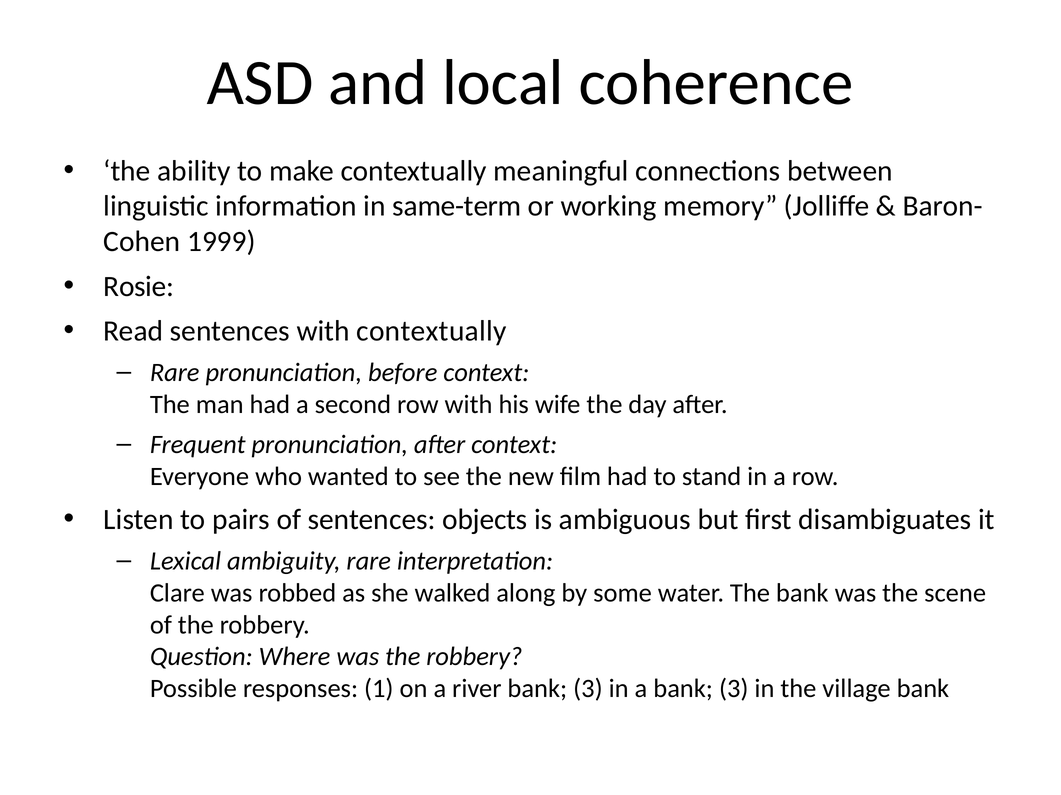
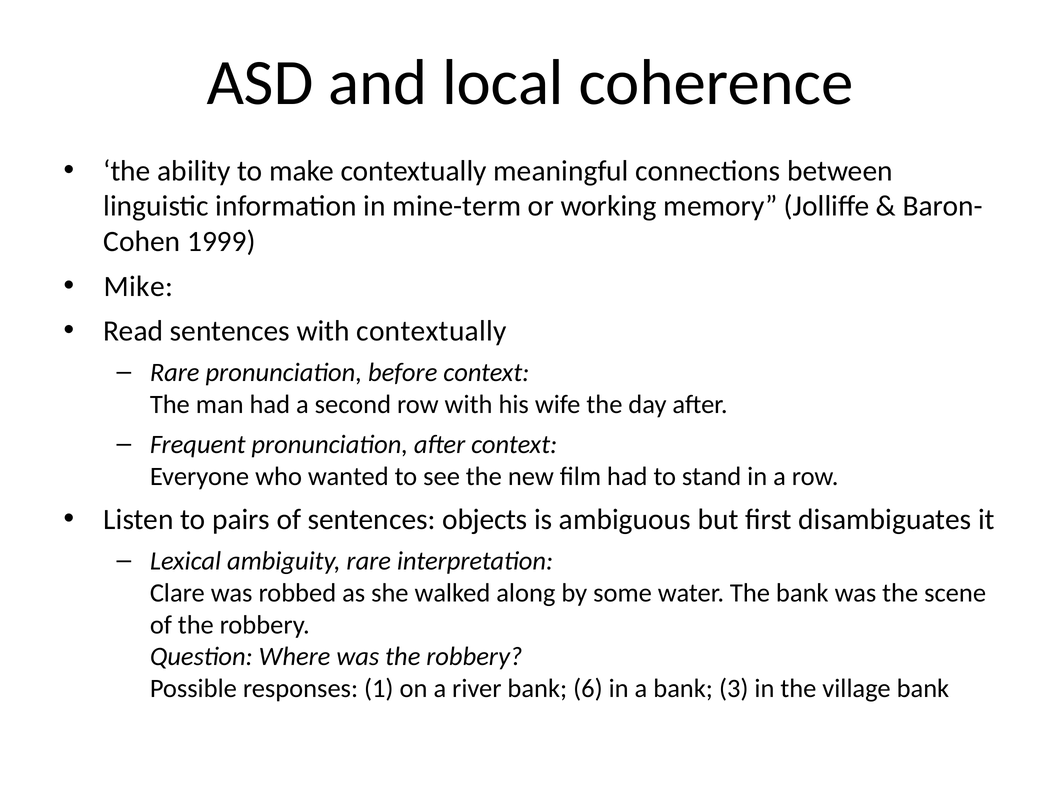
same-term: same-term -> mine-term
Rosie: Rosie -> Mike
river bank 3: 3 -> 6
